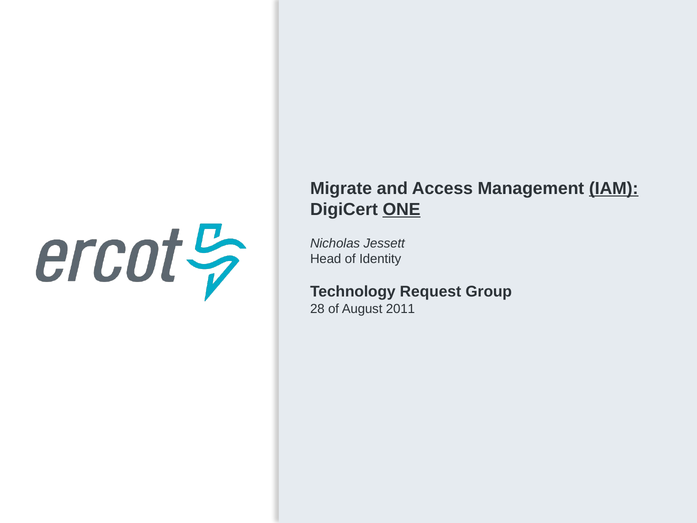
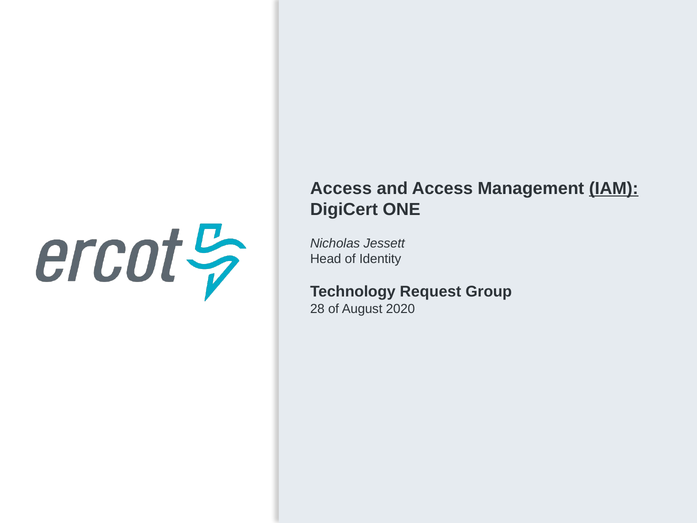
Migrate at (341, 189): Migrate -> Access
ONE underline: present -> none
2011: 2011 -> 2020
